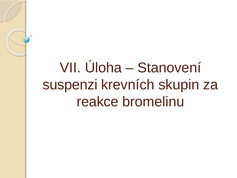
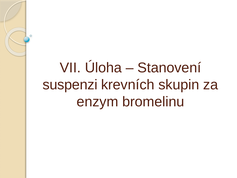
reakce: reakce -> enzym
